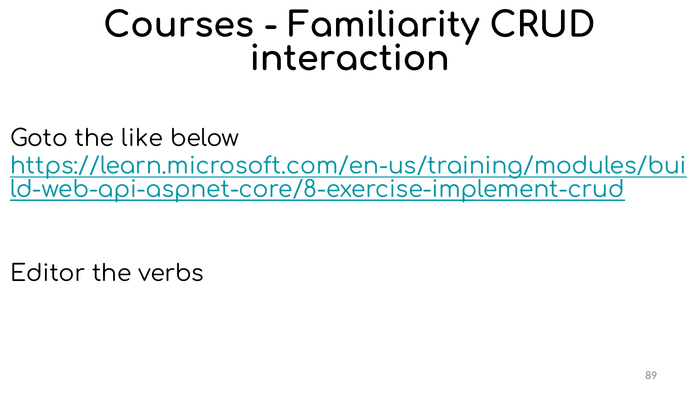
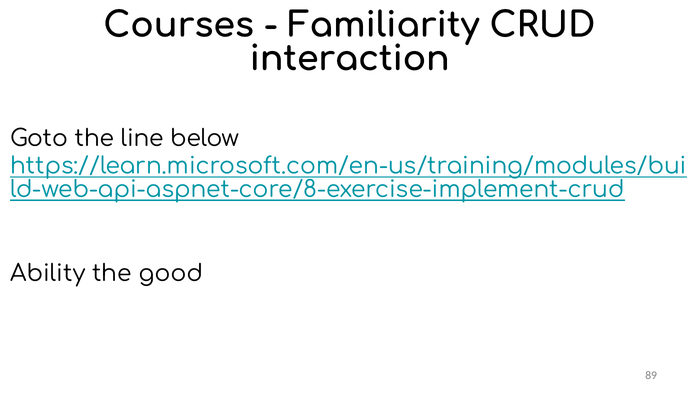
like: like -> line
Editor: Editor -> Ability
verbs: verbs -> good
